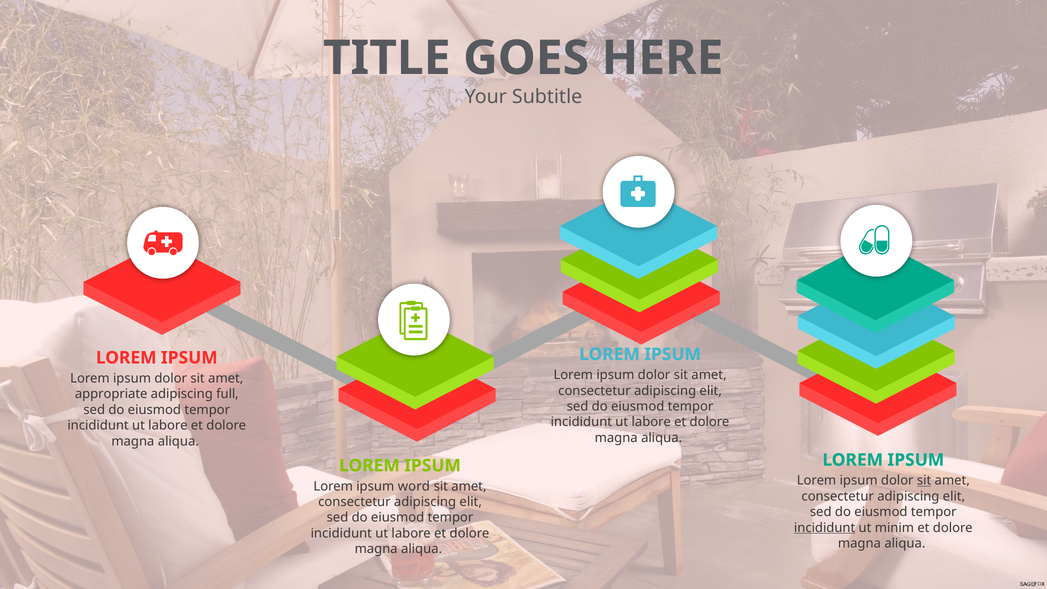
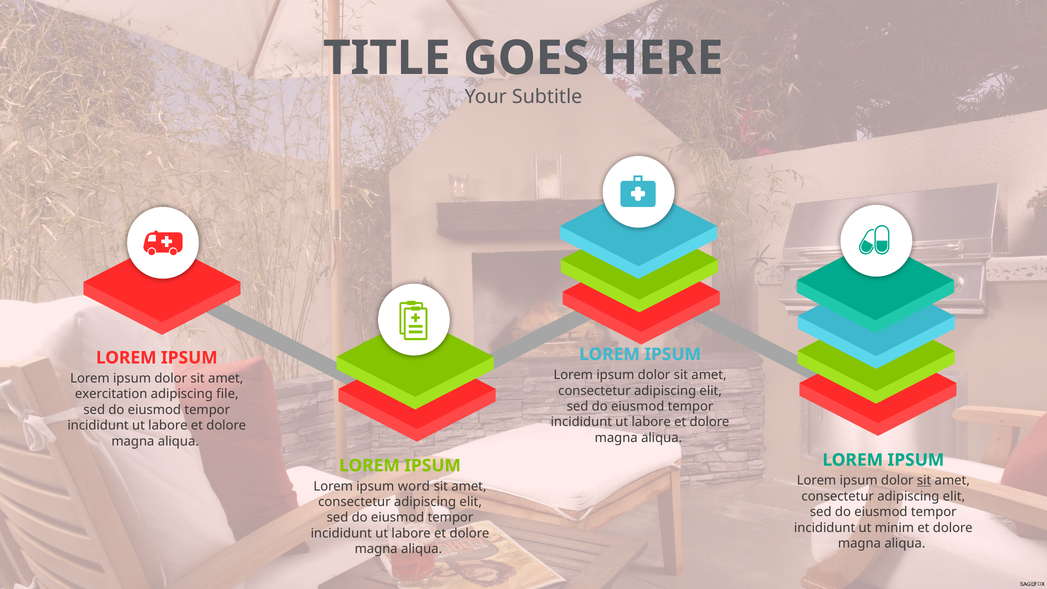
appropriate: appropriate -> exercitation
full: full -> file
incididunt at (825, 528) underline: present -> none
